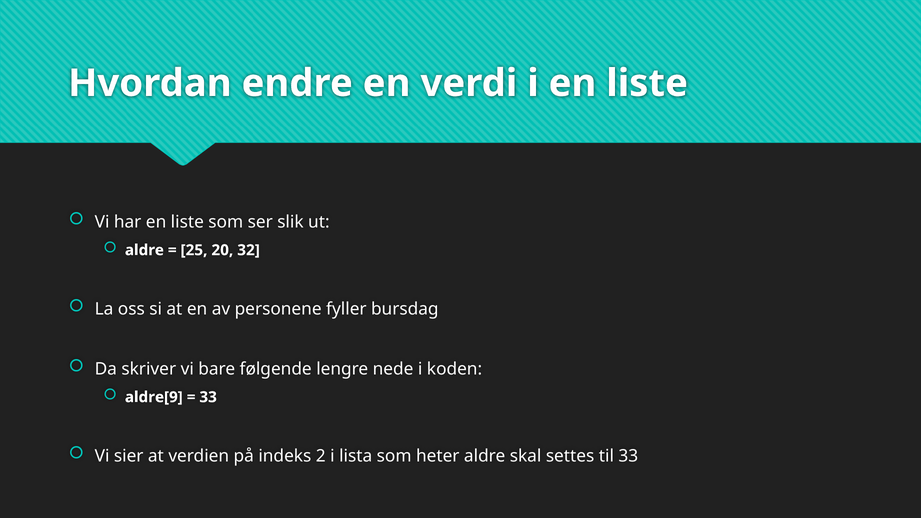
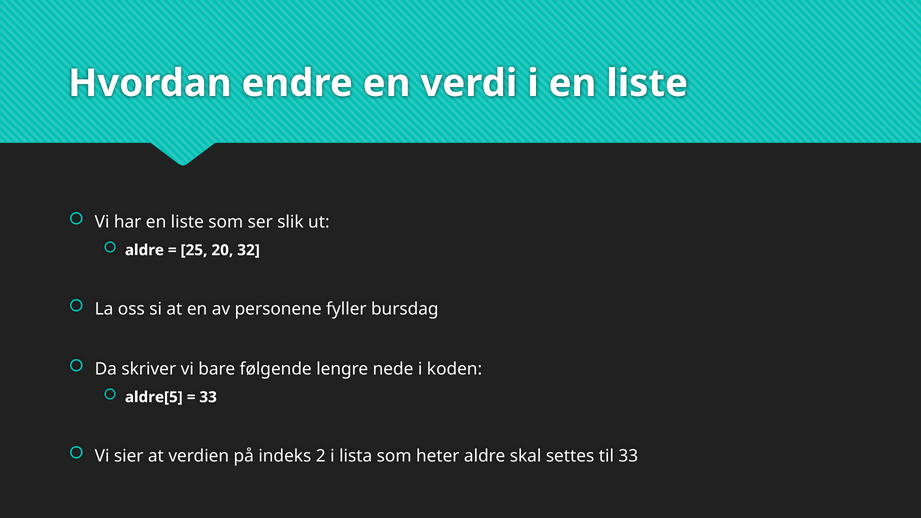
aldre[9: aldre[9 -> aldre[5
